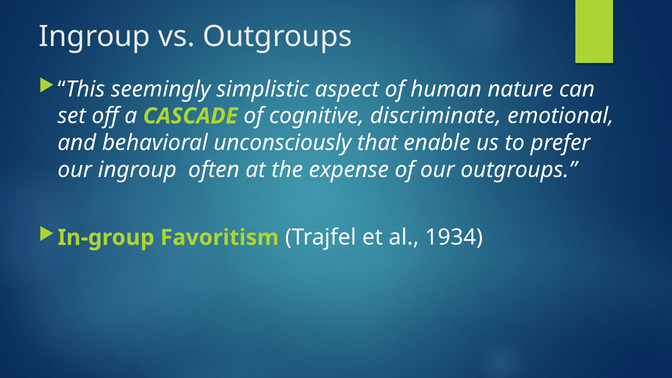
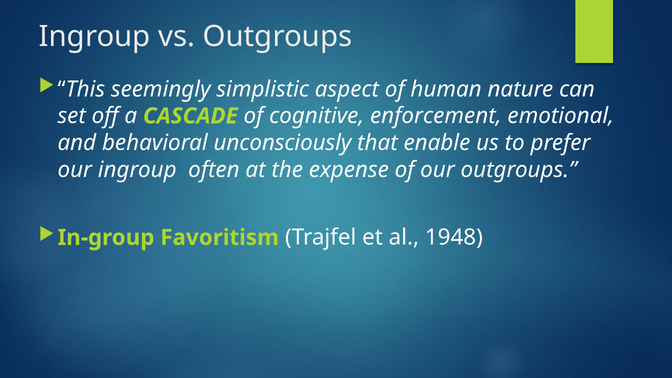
discriminate: discriminate -> enforcement
1934: 1934 -> 1948
